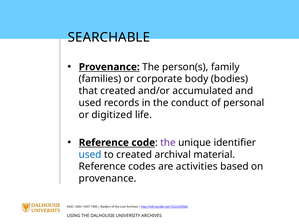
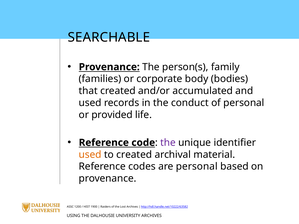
digitized: digitized -> provided
used at (90, 155) colour: blue -> orange
are activities: activities -> personal
